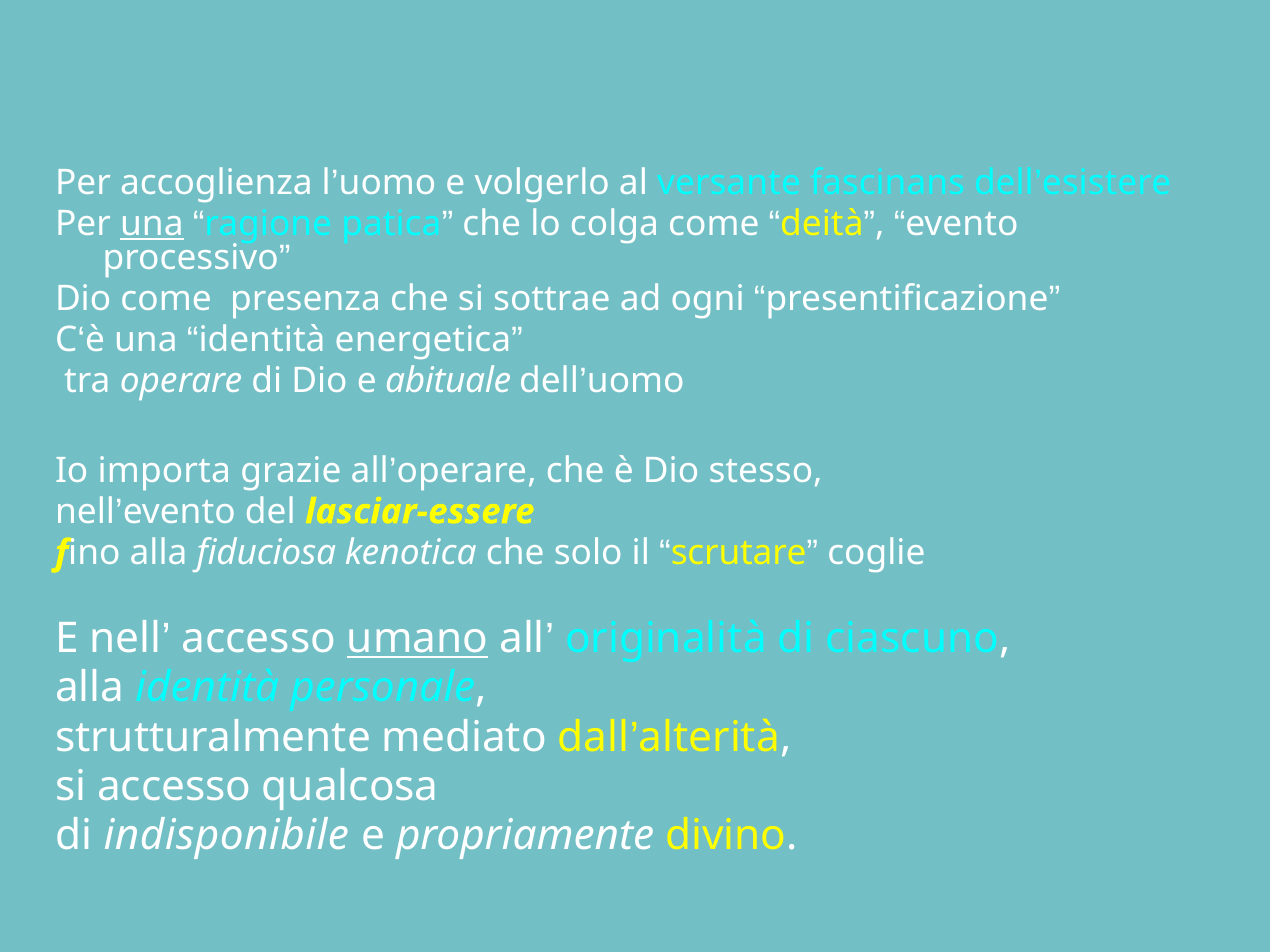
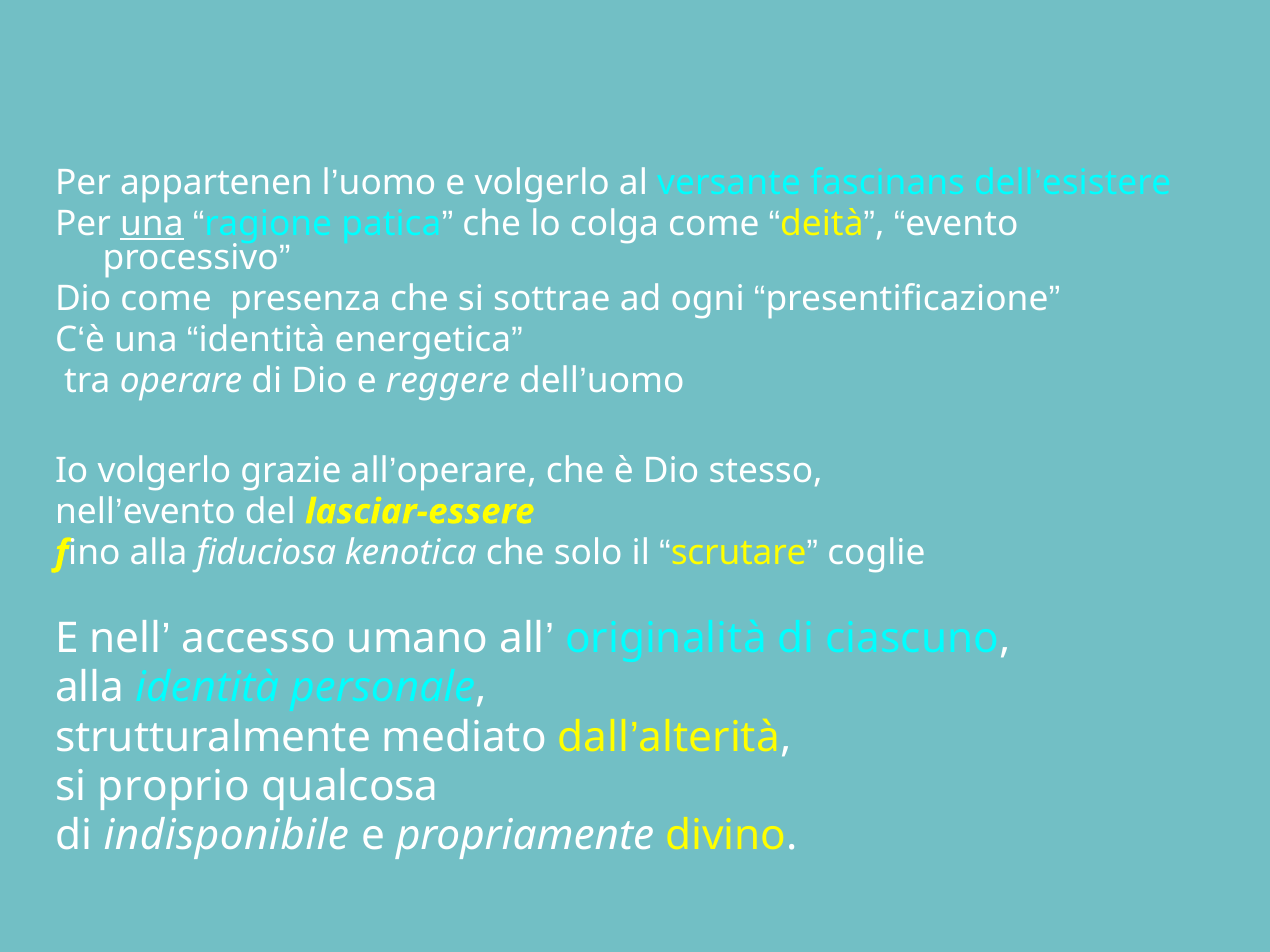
accoglienza: accoglienza -> appartenen
abituale: abituale -> reggere
Io importa: importa -> volgerlo
umano underline: present -> none
si accesso: accesso -> proprio
